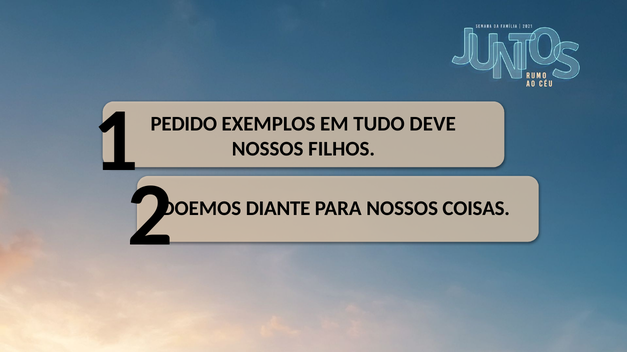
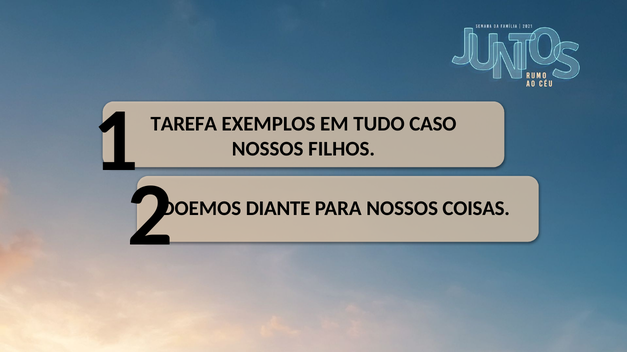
PEDIDO: PEDIDO -> TAREFA
DEVE: DEVE -> CASO
